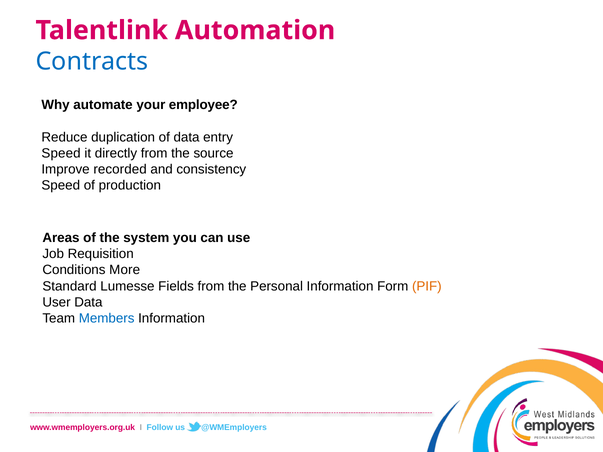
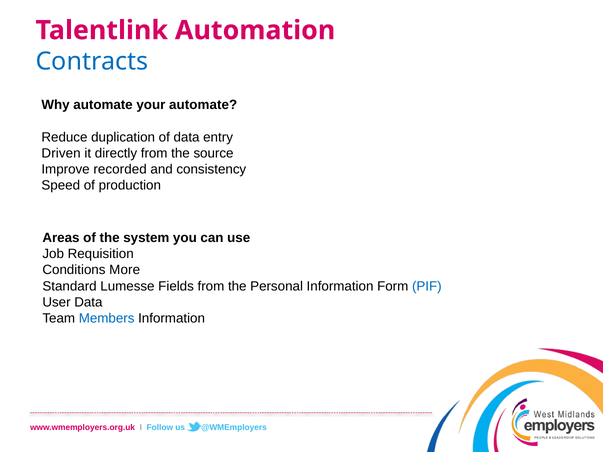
your employee: employee -> automate
Speed at (61, 153): Speed -> Driven
PIF colour: orange -> blue
